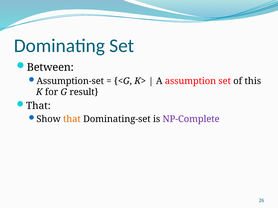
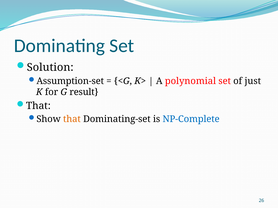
Between: Between -> Solution
assumption: assumption -> polynomial
this: this -> just
NP-Complete colour: purple -> blue
